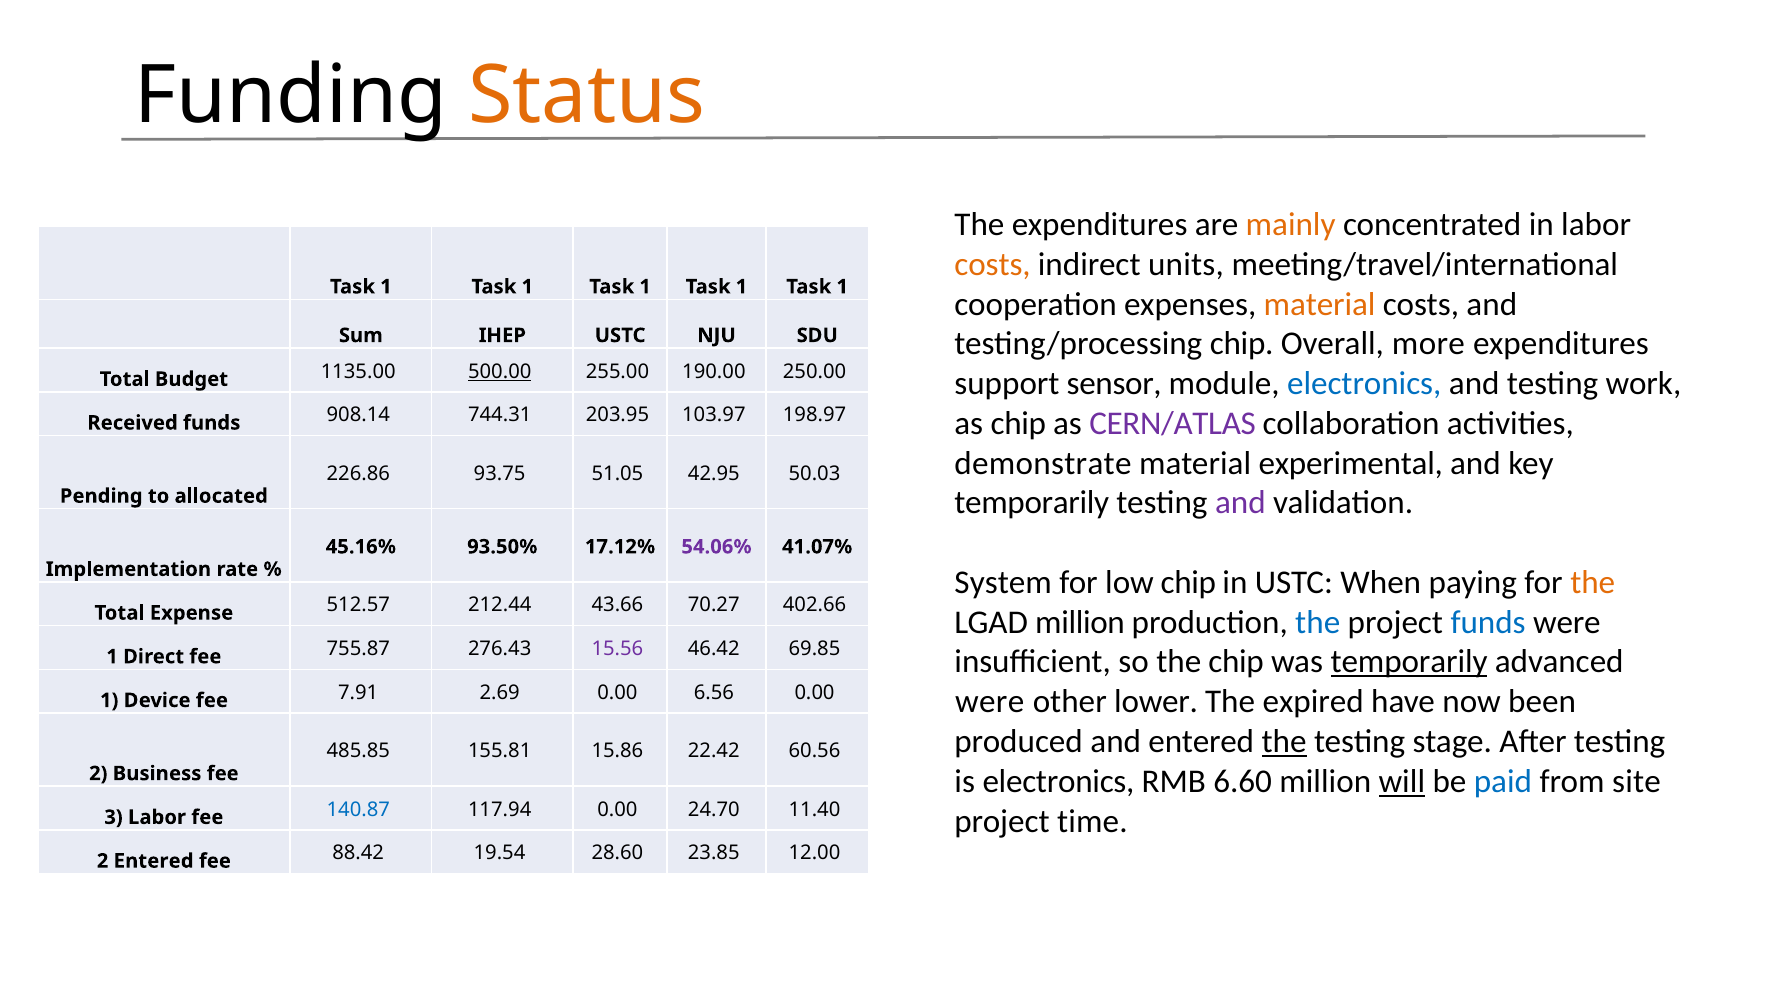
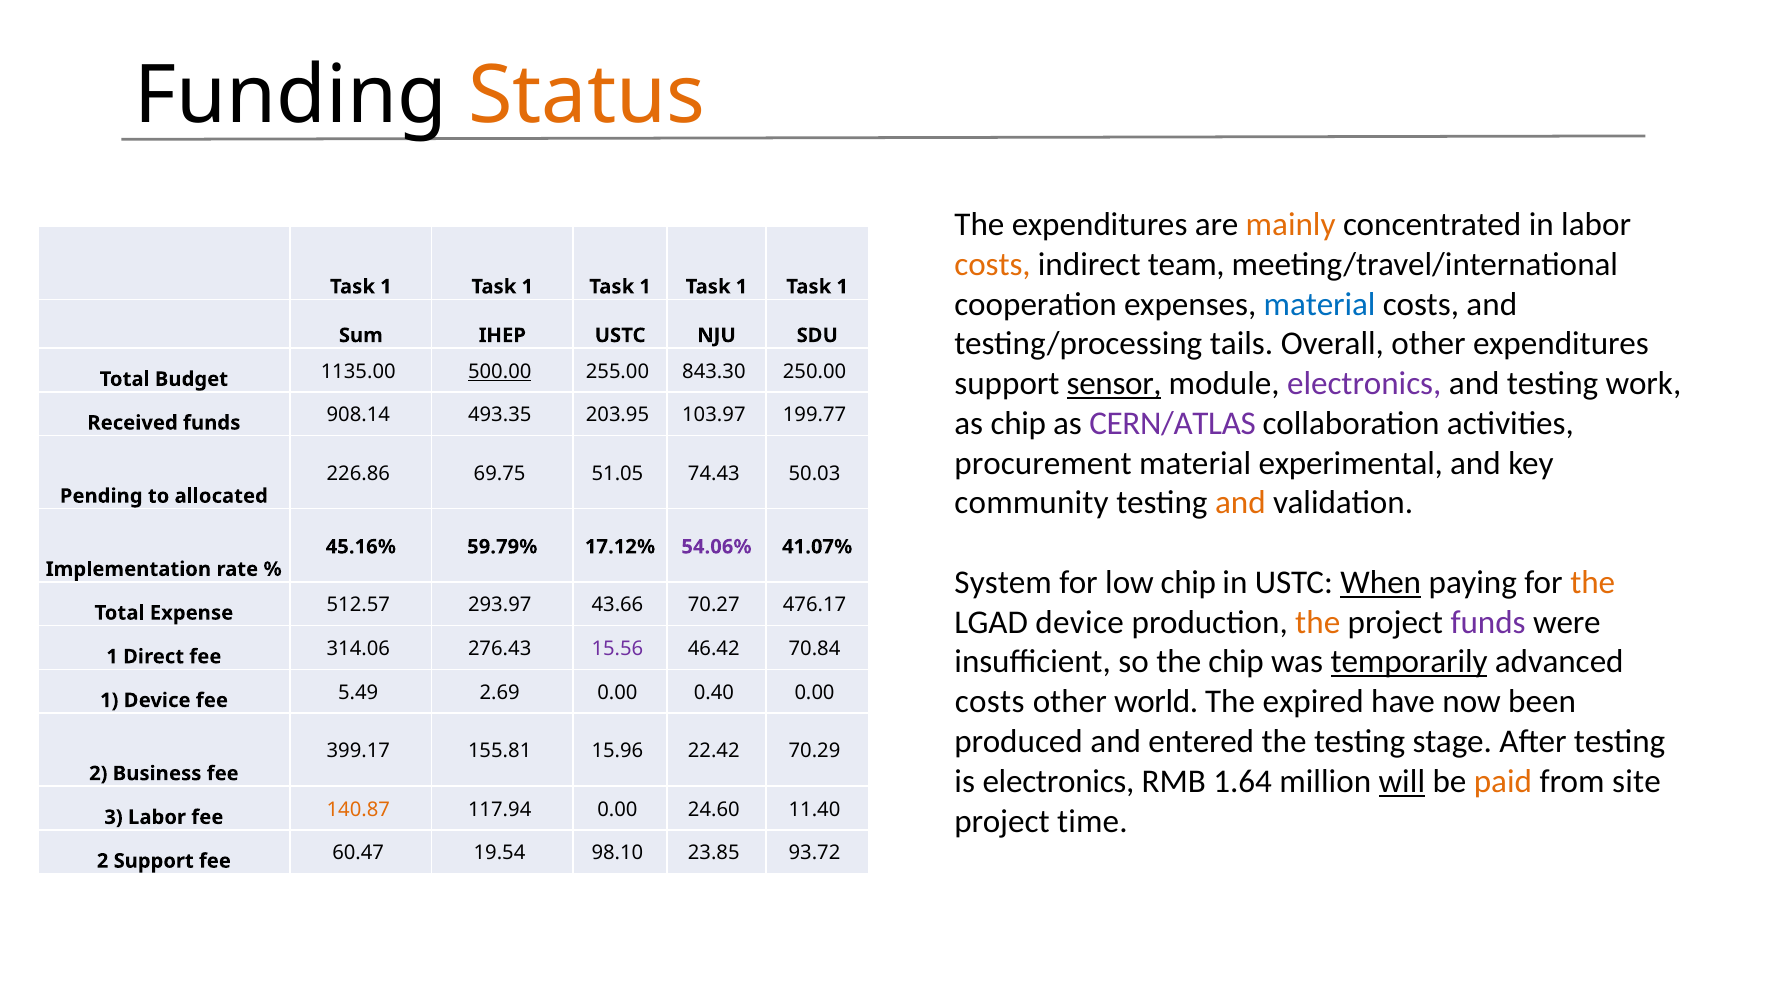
units: units -> team
material at (1320, 304) colour: orange -> blue
testing/processing chip: chip -> tails
Overall more: more -> other
sensor underline: none -> present
electronics at (1364, 384) colour: blue -> purple
190.00: 190.00 -> 843.30
744.31: 744.31 -> 493.35
198.97: 198.97 -> 199.77
demonstrate: demonstrate -> procurement
93.75: 93.75 -> 69.75
42.95: 42.95 -> 74.43
temporarily at (1032, 503): temporarily -> community
and at (1240, 503) colour: purple -> orange
93.50%: 93.50% -> 59.79%
When underline: none -> present
LGAD million: million -> device
the at (1318, 622) colour: blue -> orange
funds at (1488, 622) colour: blue -> purple
212.44: 212.44 -> 293.97
402.66: 402.66 -> 476.17
755.87: 755.87 -> 314.06
69.85: 69.85 -> 70.84
were at (990, 702): were -> costs
lower: lower -> world
7.91: 7.91 -> 5.49
6.56: 6.56 -> 0.40
the at (1284, 742) underline: present -> none
485.85: 485.85 -> 399.17
15.86: 15.86 -> 15.96
60.56: 60.56 -> 70.29
6.60: 6.60 -> 1.64
paid colour: blue -> orange
140.87 colour: blue -> orange
24.70: 24.70 -> 24.60
2 Entered: Entered -> Support
88.42: 88.42 -> 60.47
28.60: 28.60 -> 98.10
12.00: 12.00 -> 93.72
